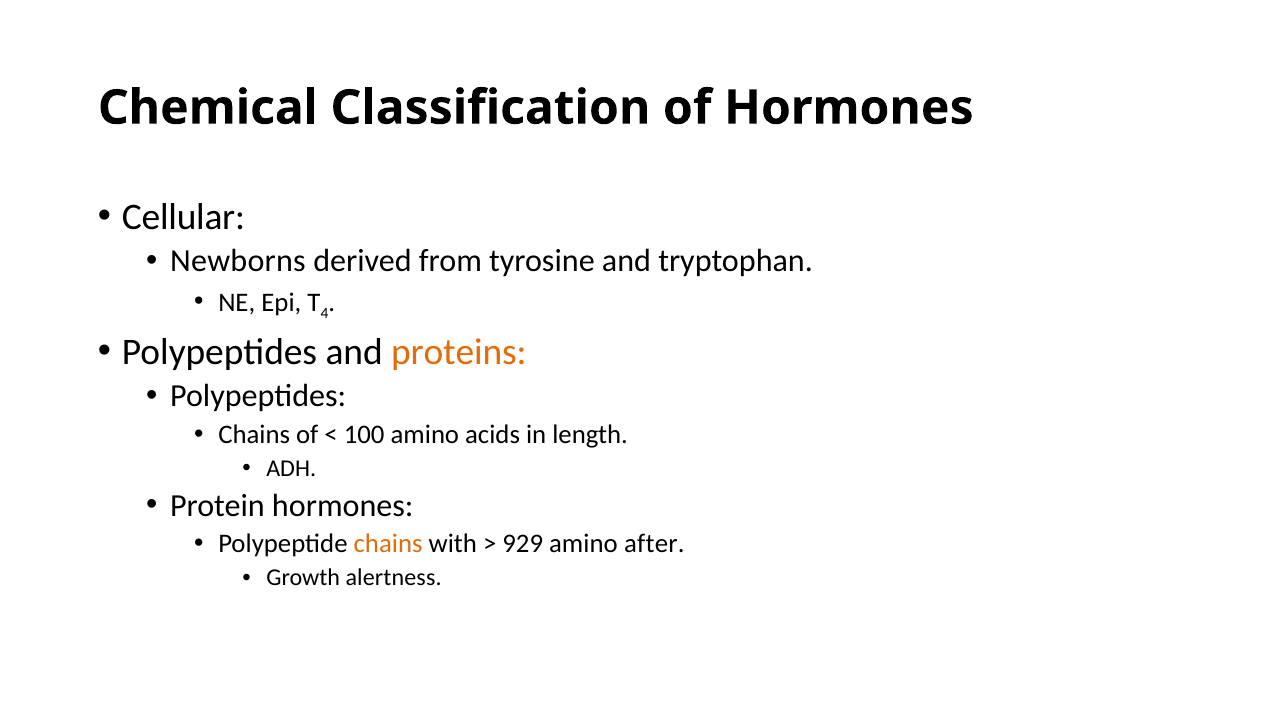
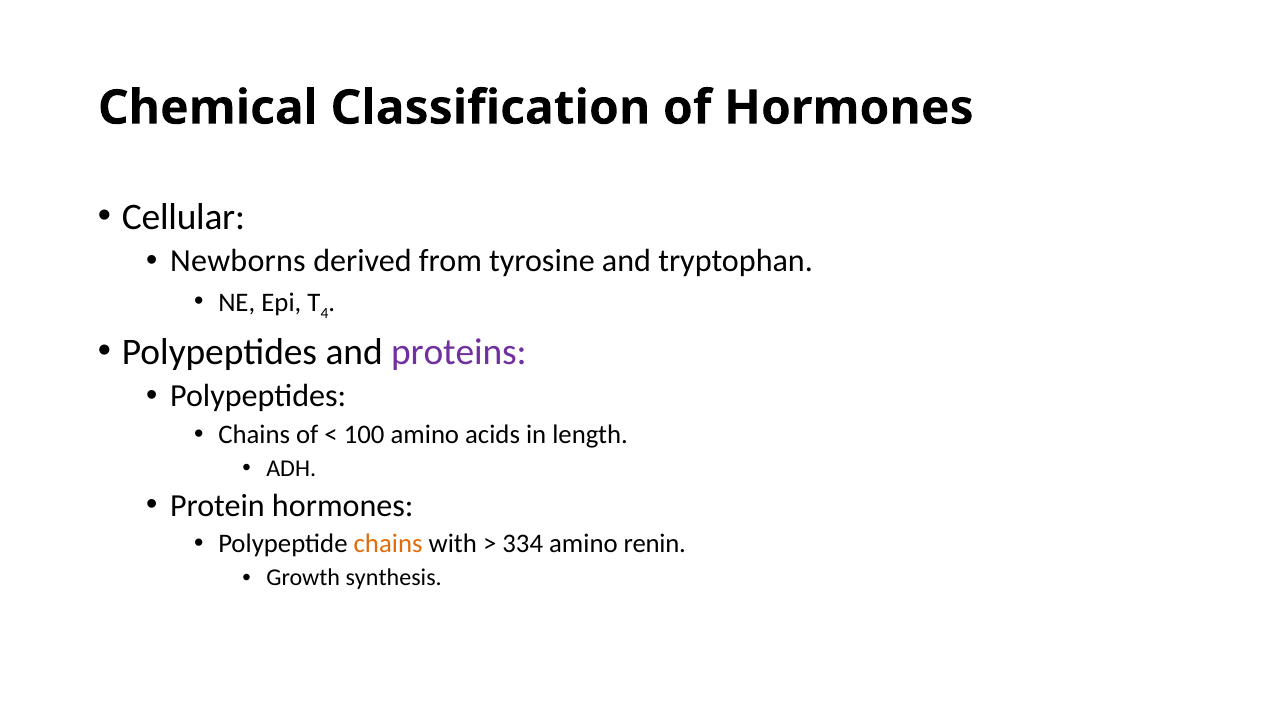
proteins colour: orange -> purple
929: 929 -> 334
after: after -> renin
alertness: alertness -> synthesis
